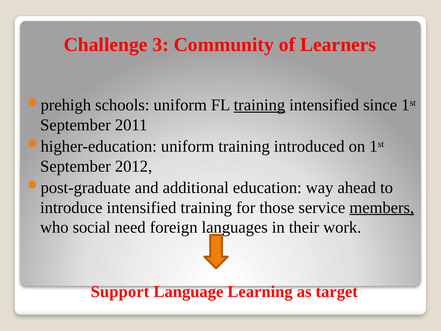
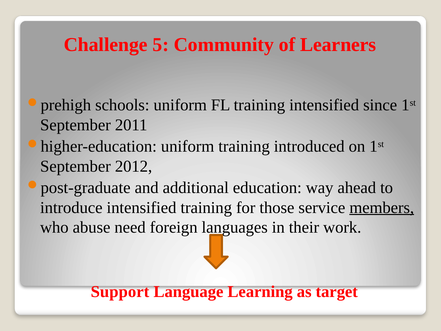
3: 3 -> 5
training at (259, 105) underline: present -> none
social: social -> abuse
